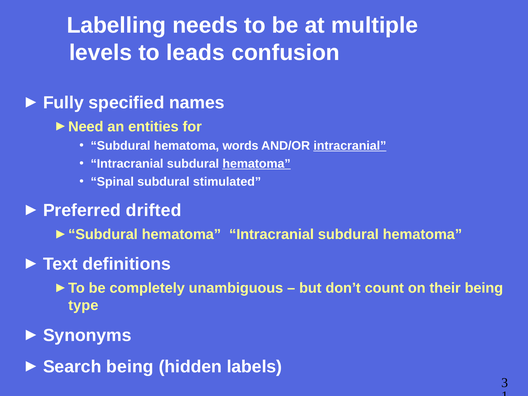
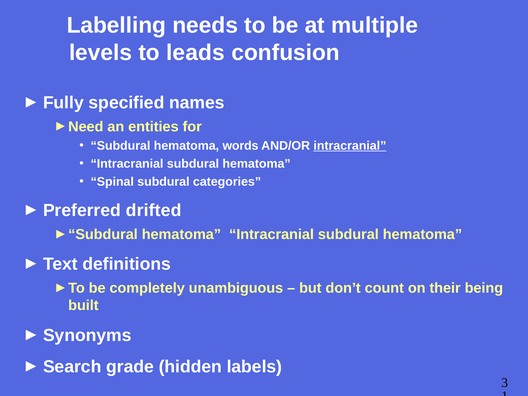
hematoma at (257, 164) underline: present -> none
stimulated: stimulated -> categories
type: type -> built
being at (130, 367): being -> grade
